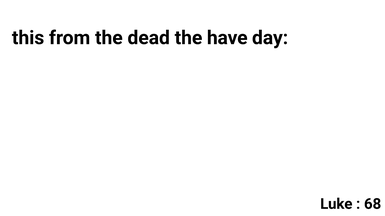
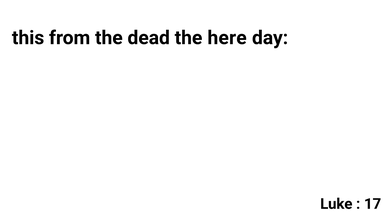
have: have -> here
68: 68 -> 17
